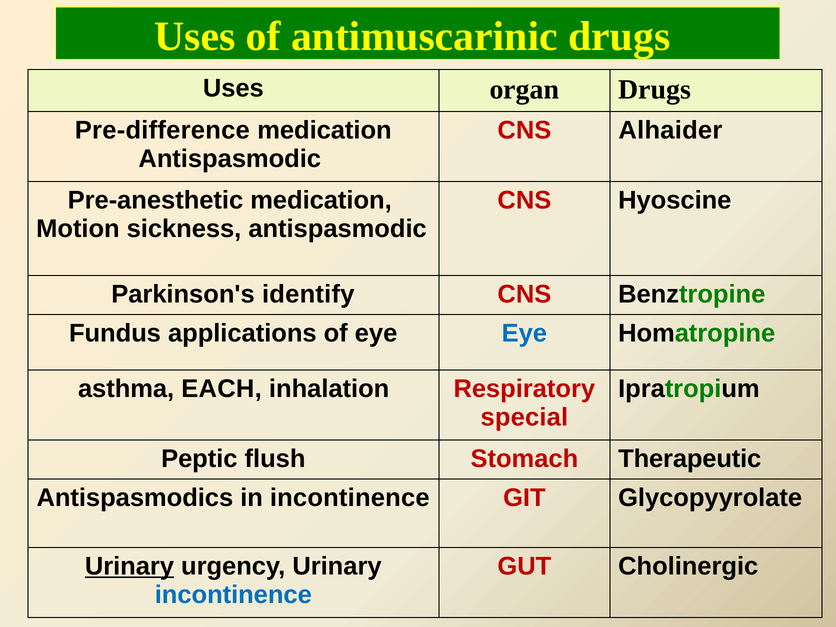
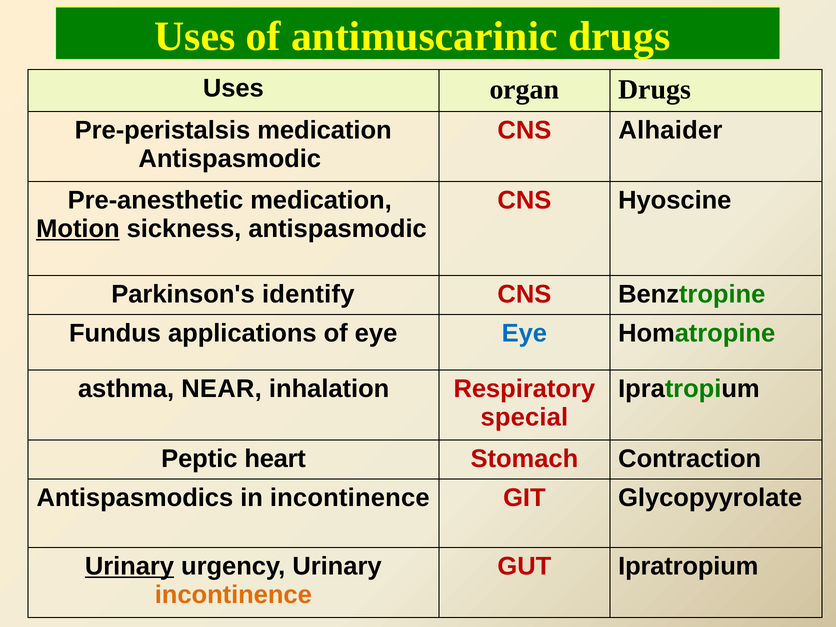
Pre-difference: Pre-difference -> Pre-peristalsis
Motion underline: none -> present
EACH: EACH -> NEAR
flush: flush -> heart
Therapeutic: Therapeutic -> Contraction
GUT Cholinergic: Cholinergic -> Ipratropium
incontinence at (233, 595) colour: blue -> orange
